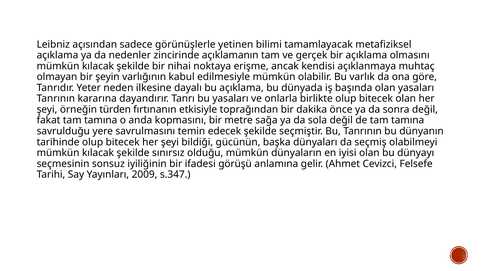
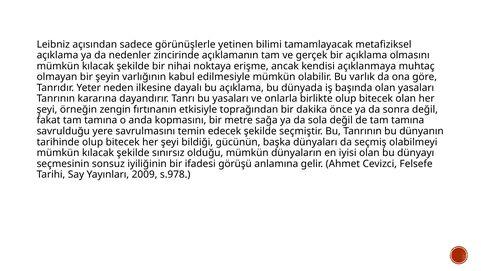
türden: türden -> zengin
s.347: s.347 -> s.978
